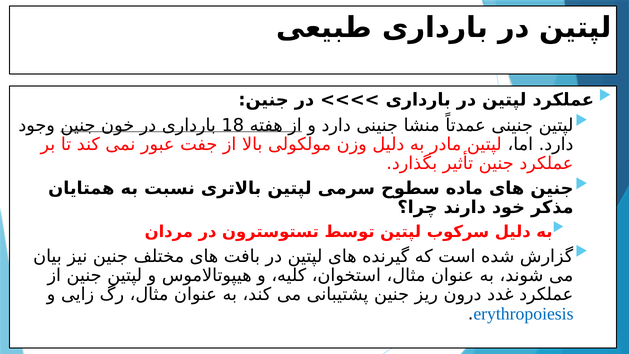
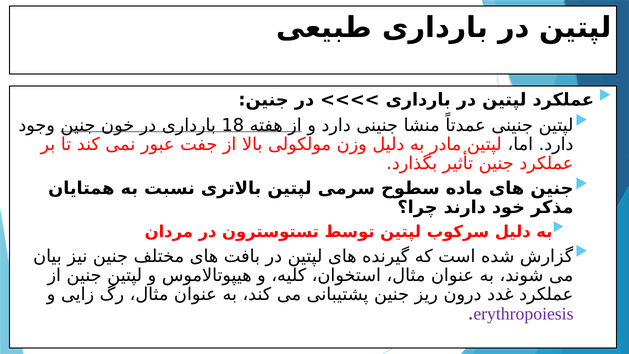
erythropoiesis colour: blue -> purple
